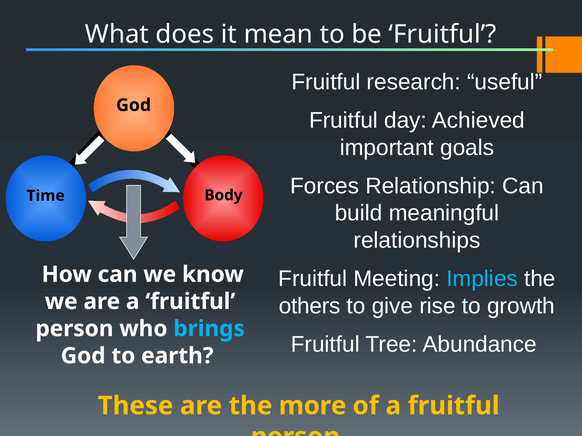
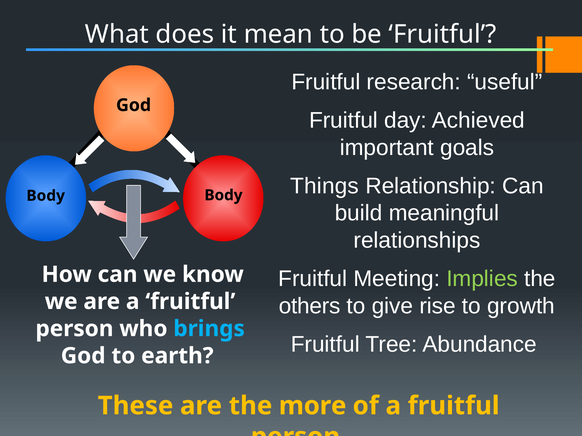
Forces: Forces -> Things
Time at (46, 196): Time -> Body
Implies colour: light blue -> light green
